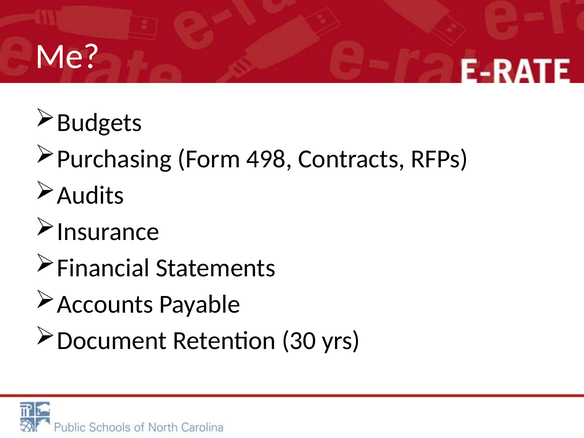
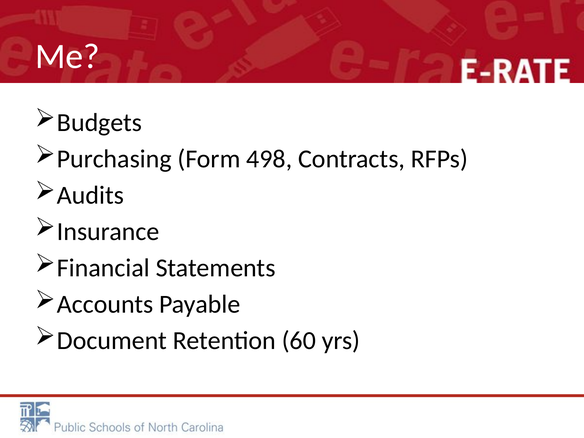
30: 30 -> 60
